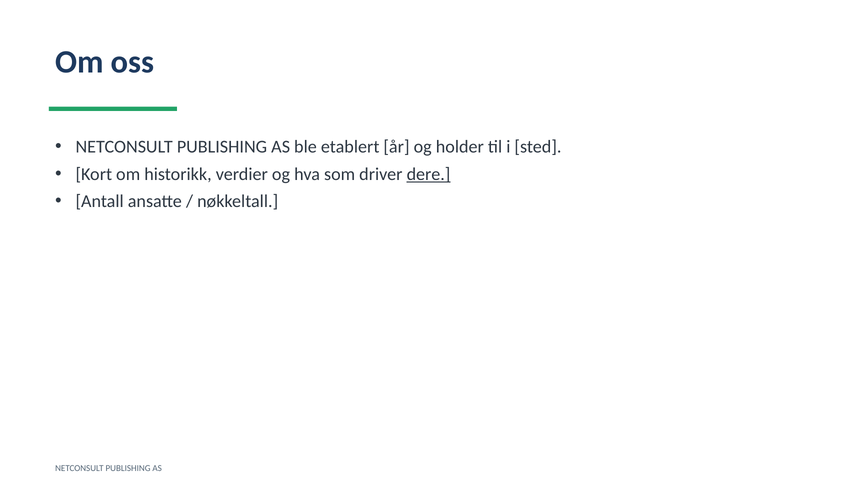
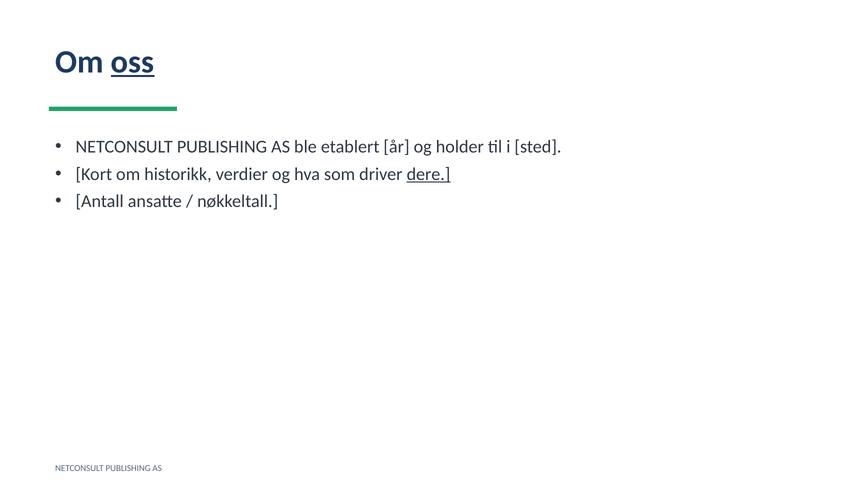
oss underline: none -> present
